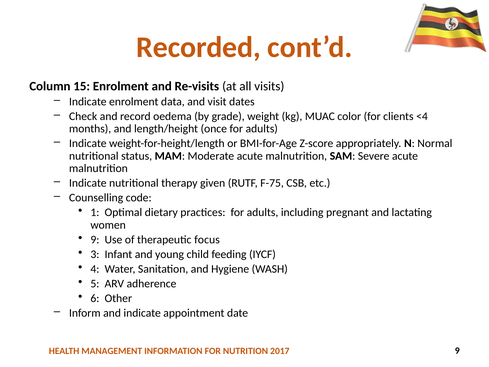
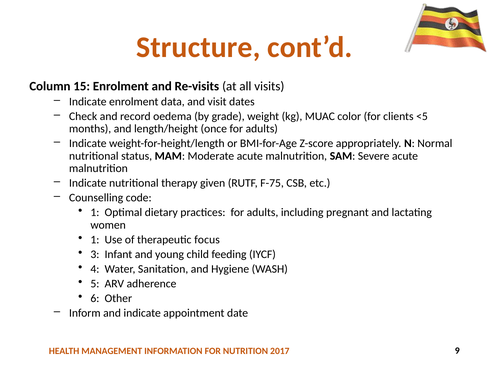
Recorded: Recorded -> Structure
<4: <4 -> <5
9 at (95, 239): 9 -> 1
